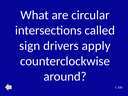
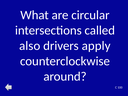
sign: sign -> also
